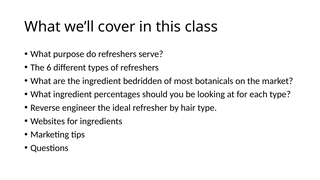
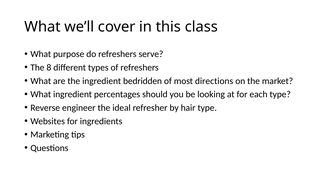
6: 6 -> 8
botanicals: botanicals -> directions
